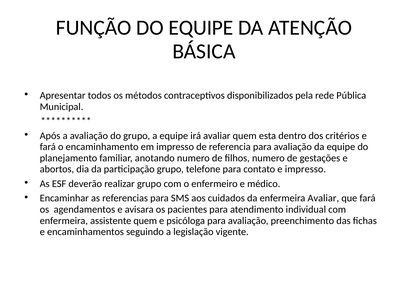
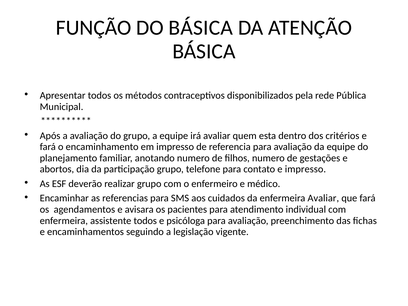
DO EQUIPE: EQUIPE -> BÁSICA
assistente quem: quem -> todos
